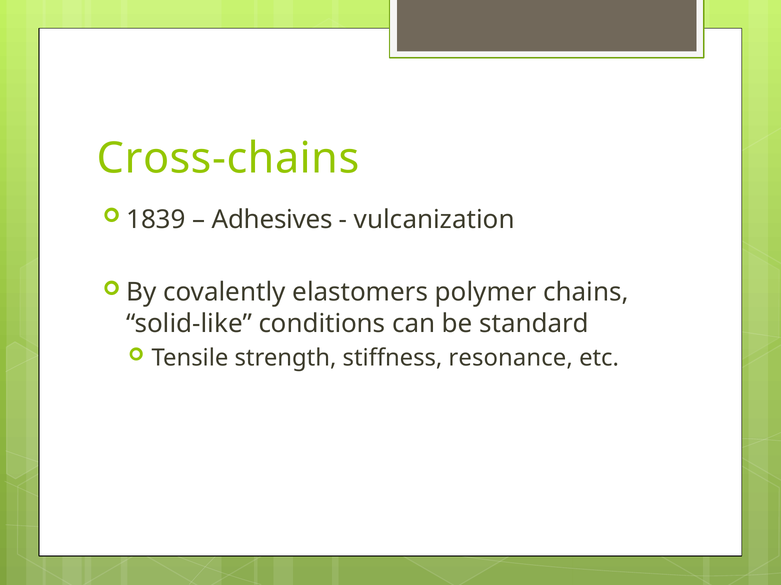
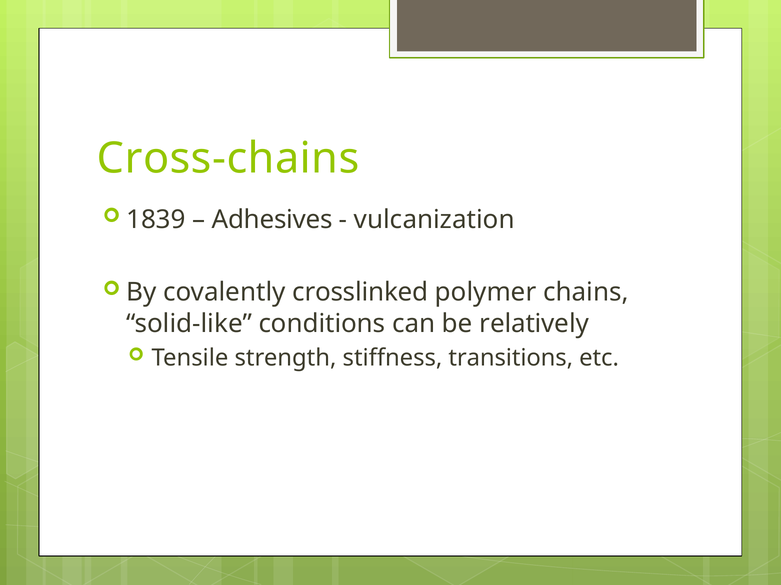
elastomers: elastomers -> crosslinked
standard: standard -> relatively
resonance: resonance -> transitions
